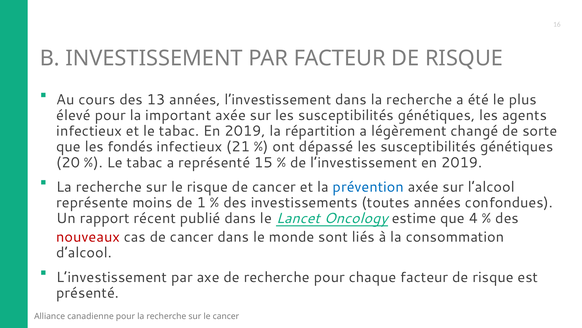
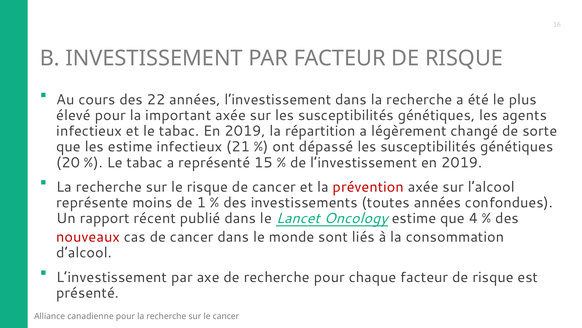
13: 13 -> 22
les fondés: fondés -> estime
prévention colour: blue -> red
